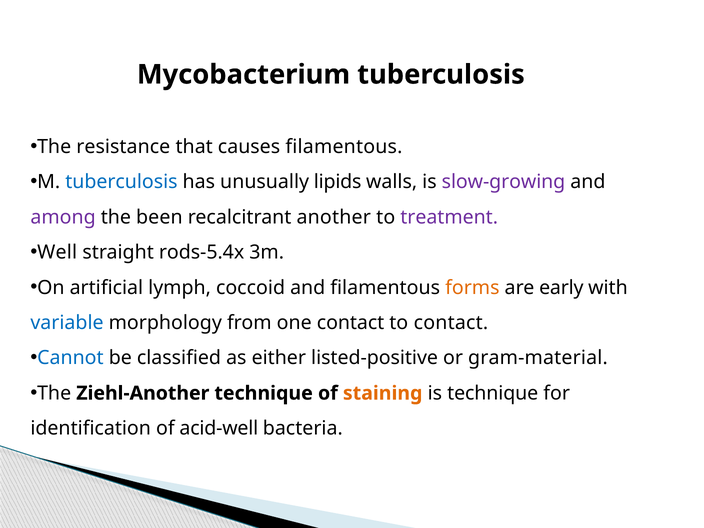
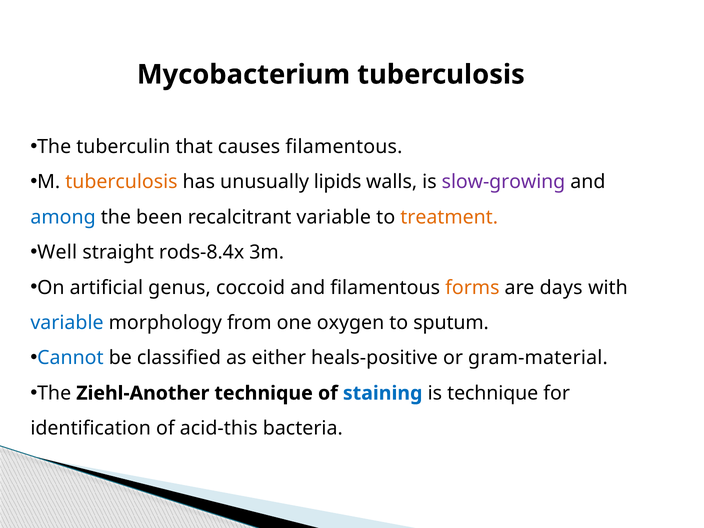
resistance: resistance -> tuberculin
tuberculosis at (121, 182) colour: blue -> orange
among colour: purple -> blue
recalcitrant another: another -> variable
treatment colour: purple -> orange
rods-5.4x: rods-5.4x -> rods-8.4x
lymph: lymph -> genus
early: early -> days
one contact: contact -> oxygen
to contact: contact -> sputum
listed-positive: listed-positive -> heals-positive
staining colour: orange -> blue
acid-well: acid-well -> acid-this
